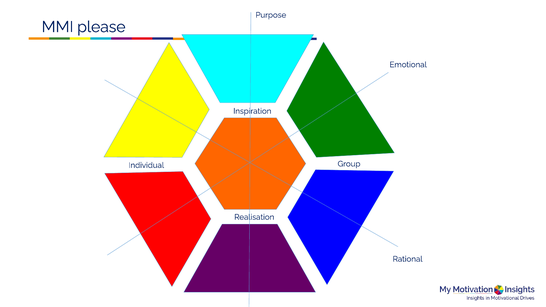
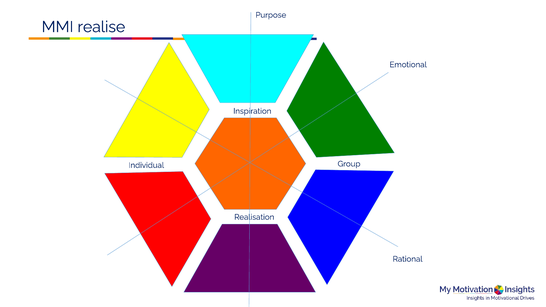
please: please -> realise
